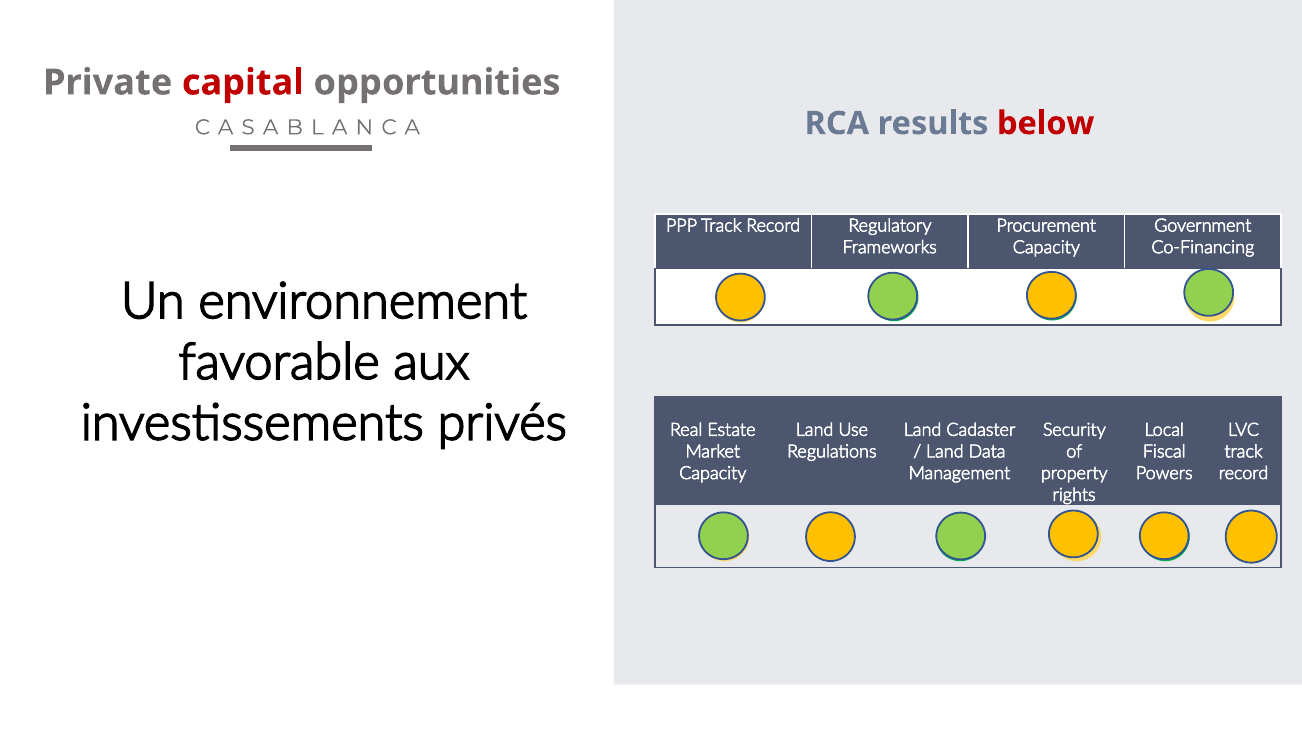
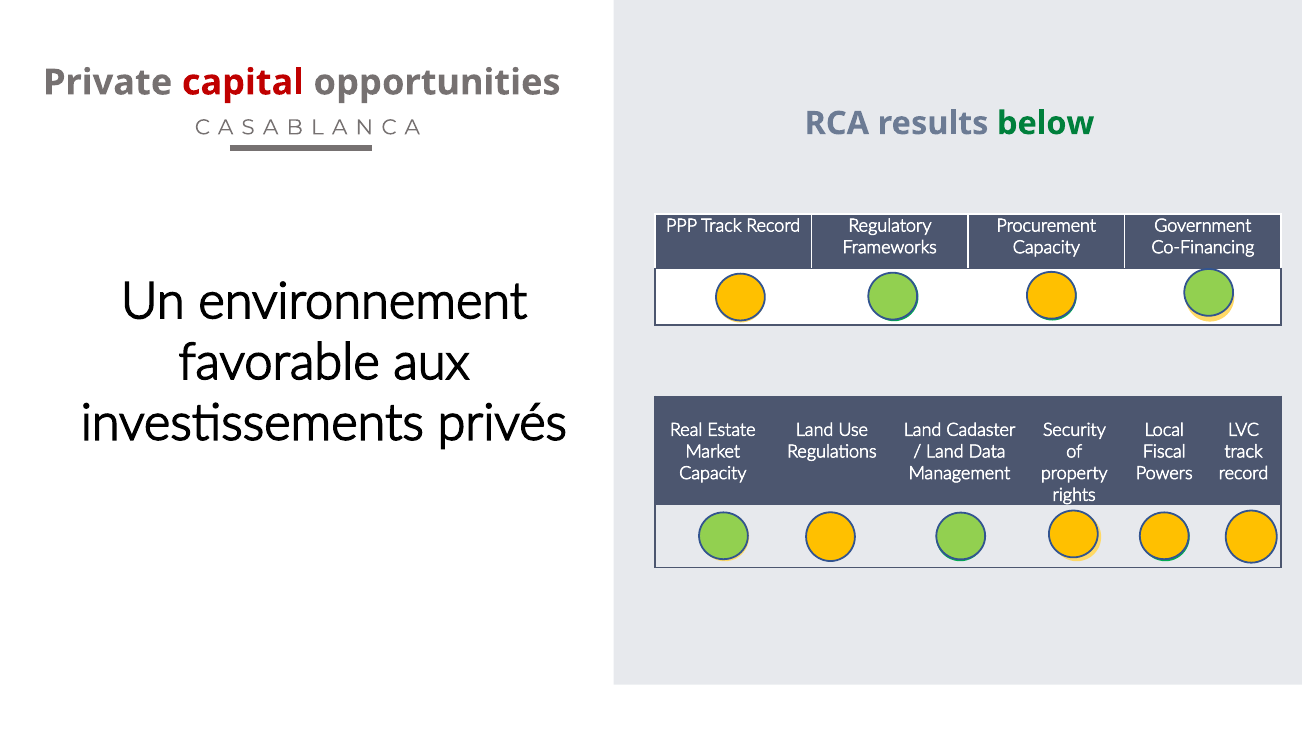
below colour: red -> green
